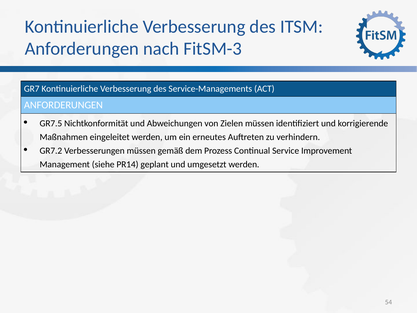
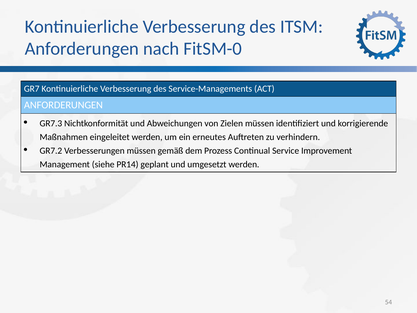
FitSM-3: FitSM-3 -> FitSM-0
GR7.5: GR7.5 -> GR7.3
